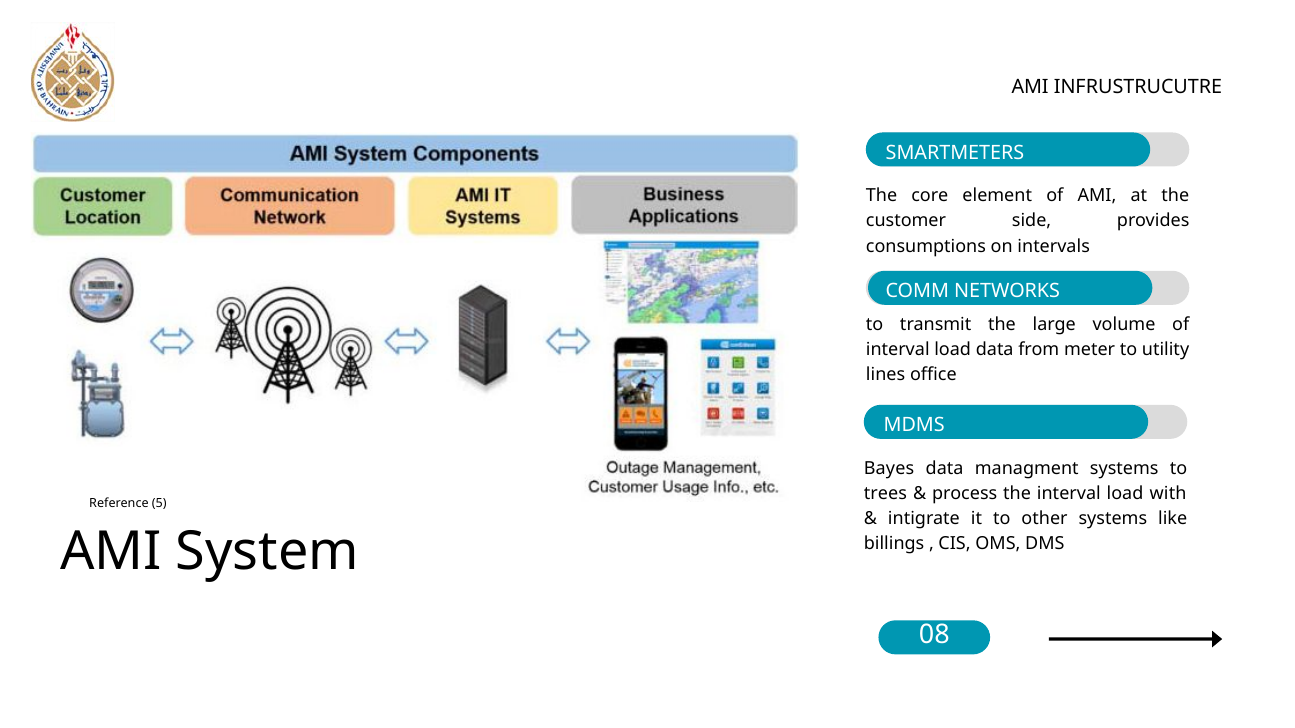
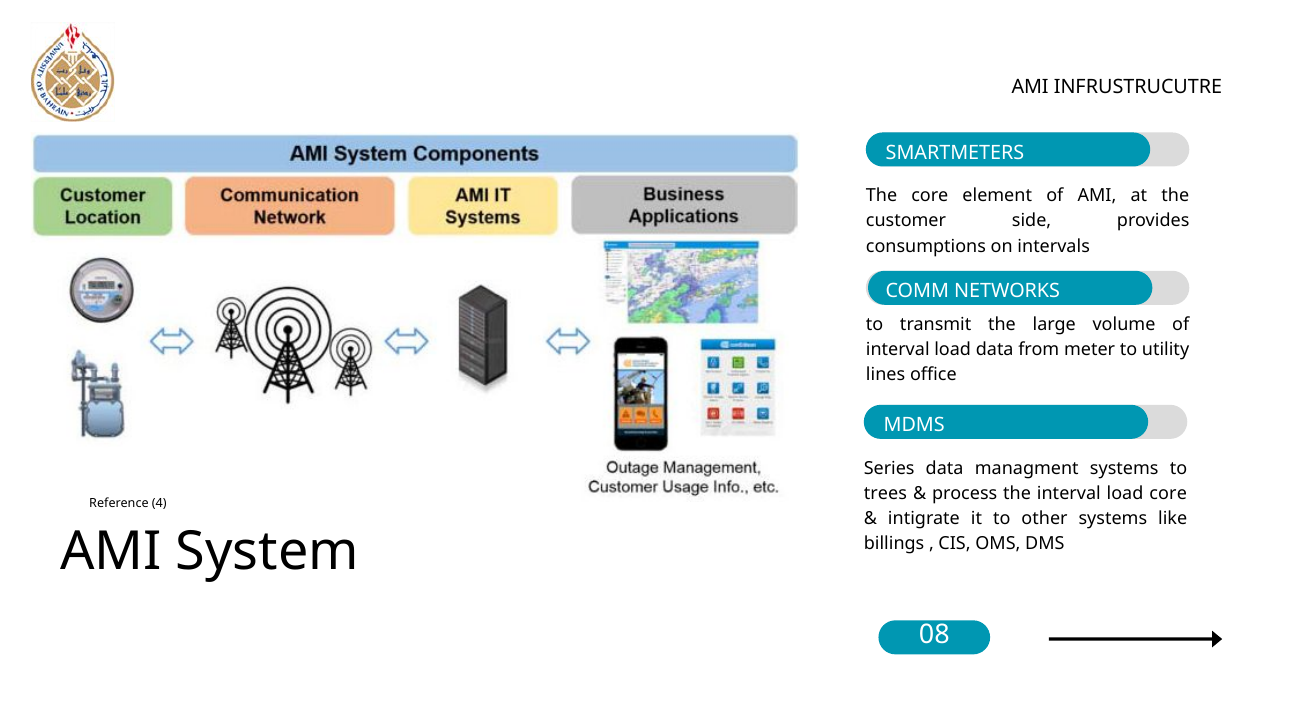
Bayes: Bayes -> Series
load with: with -> core
5: 5 -> 4
